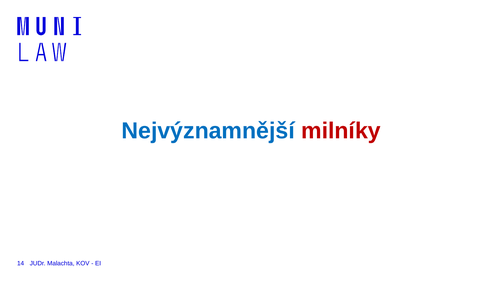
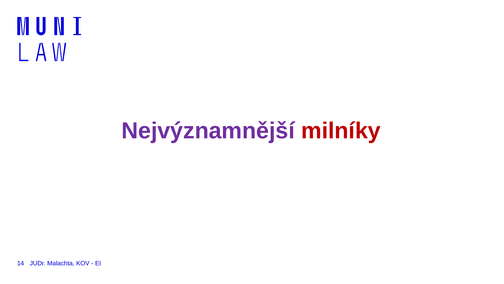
Nejvýznamnější colour: blue -> purple
